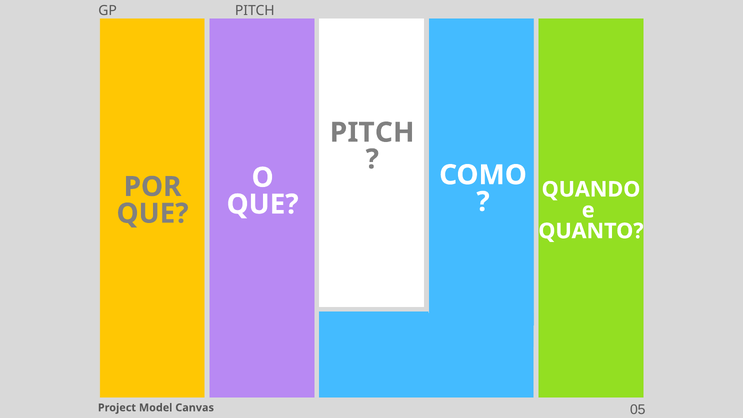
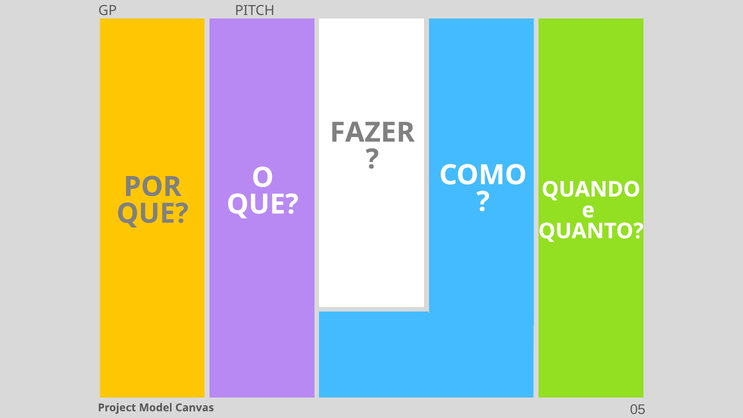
PITCH at (372, 132): PITCH -> FAZER
